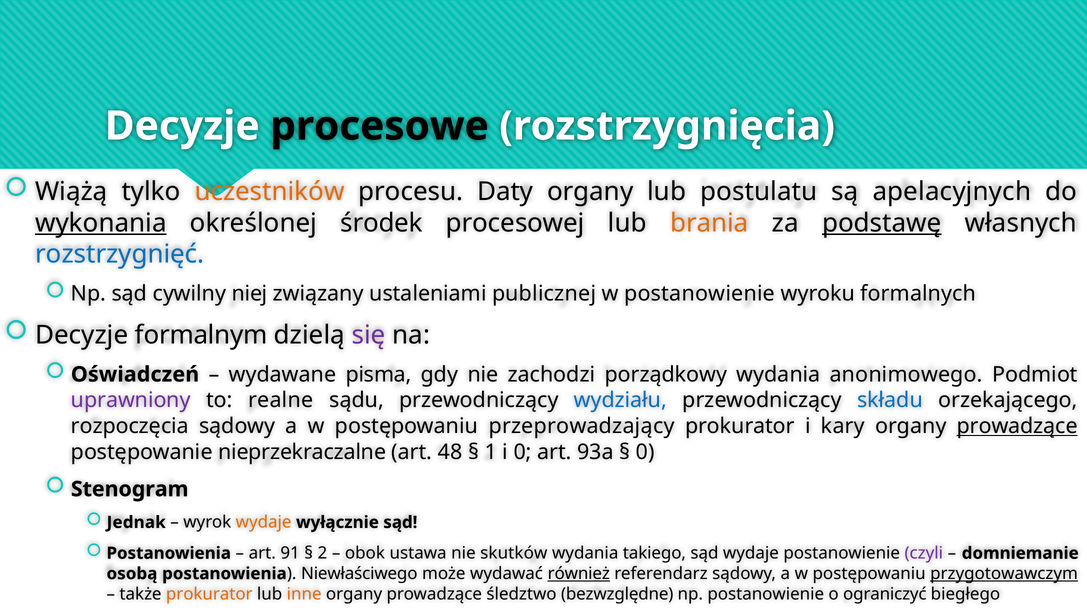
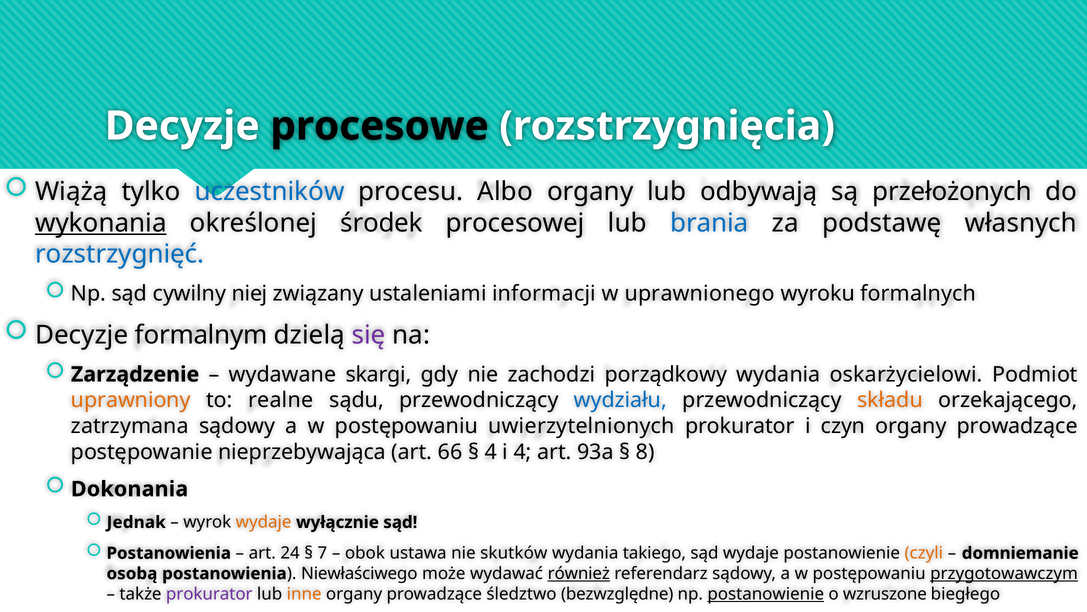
uczestników colour: orange -> blue
Daty: Daty -> Albo
postulatu: postulatu -> odbywają
apelacyjnych: apelacyjnych -> przełożonych
brania colour: orange -> blue
podstawę underline: present -> none
publicznej: publicznej -> informacji
w postanowienie: postanowienie -> uprawnionego
Oświadczeń: Oświadczeń -> Zarządzenie
pisma: pisma -> skargi
anonimowego: anonimowego -> oskarżycielowi
uprawniony colour: purple -> orange
składu colour: blue -> orange
rozpoczęcia: rozpoczęcia -> zatrzymana
przeprowadzający: przeprowadzający -> uwierzytelnionych
kary: kary -> czyn
prowadzące at (1017, 426) underline: present -> none
nieprzekraczalne: nieprzekraczalne -> nieprzebywająca
48: 48 -> 66
1 at (491, 452): 1 -> 4
i 0: 0 -> 4
0 at (645, 452): 0 -> 8
Stenogram: Stenogram -> Dokonania
91: 91 -> 24
2: 2 -> 7
czyli colour: purple -> orange
prokurator at (209, 593) colour: orange -> purple
postanowienie at (766, 593) underline: none -> present
ograniczyć: ograniczyć -> wzruszone
